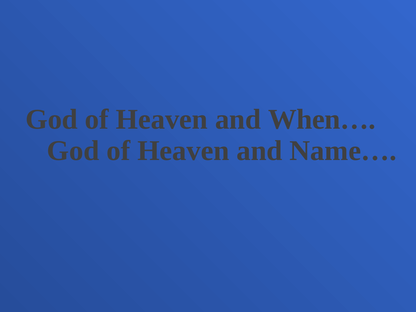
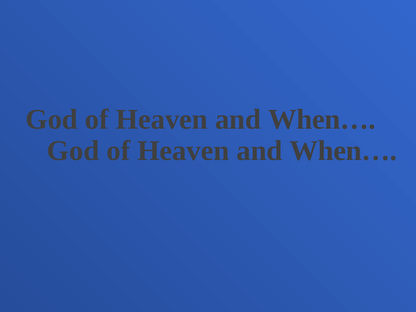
Name… at (343, 151): Name… -> When…
